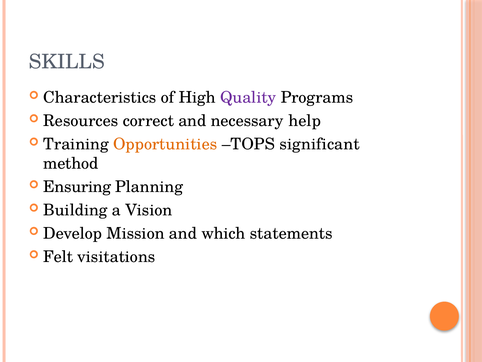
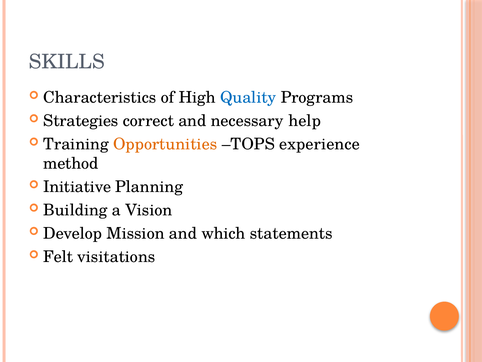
Quality colour: purple -> blue
Resources: Resources -> Strategies
significant: significant -> experience
Ensuring: Ensuring -> Initiative
